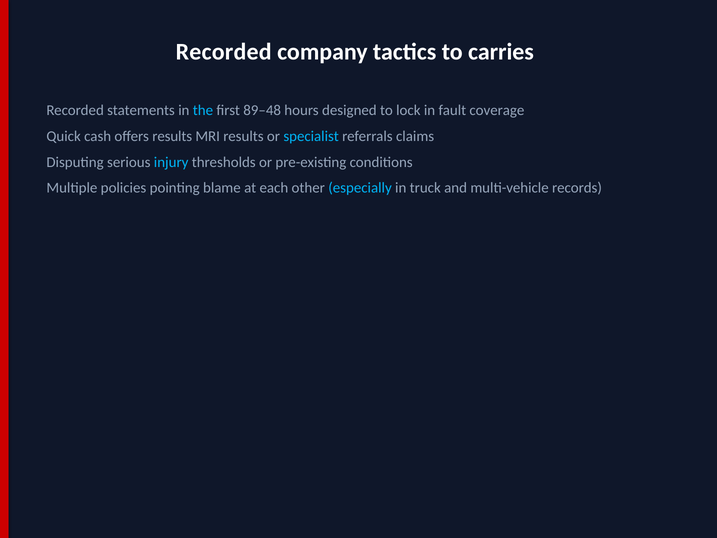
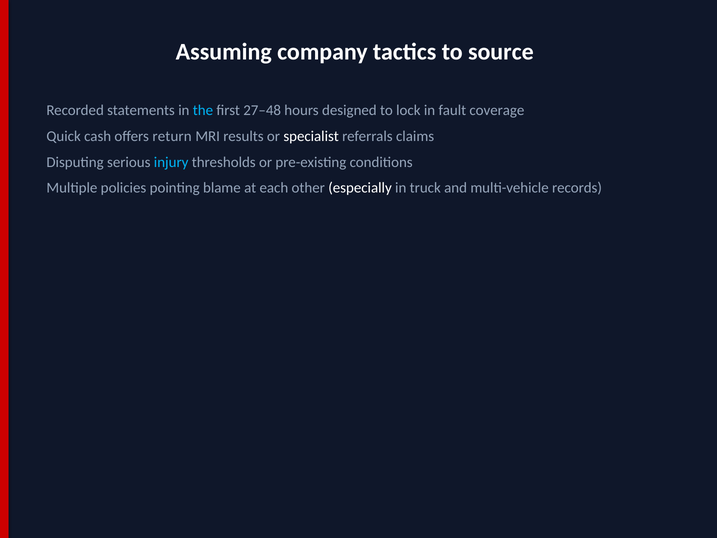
Recorded at (224, 52): Recorded -> Assuming
carries: carries -> source
89–48: 89–48 -> 27–48
offers results: results -> return
specialist colour: light blue -> white
especially colour: light blue -> white
